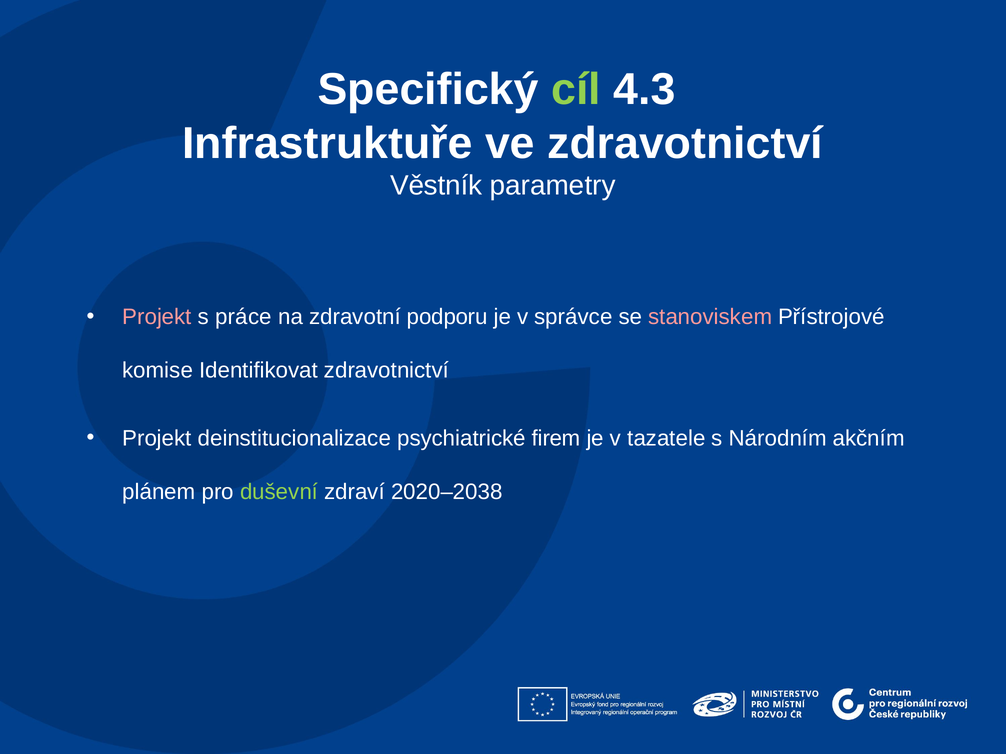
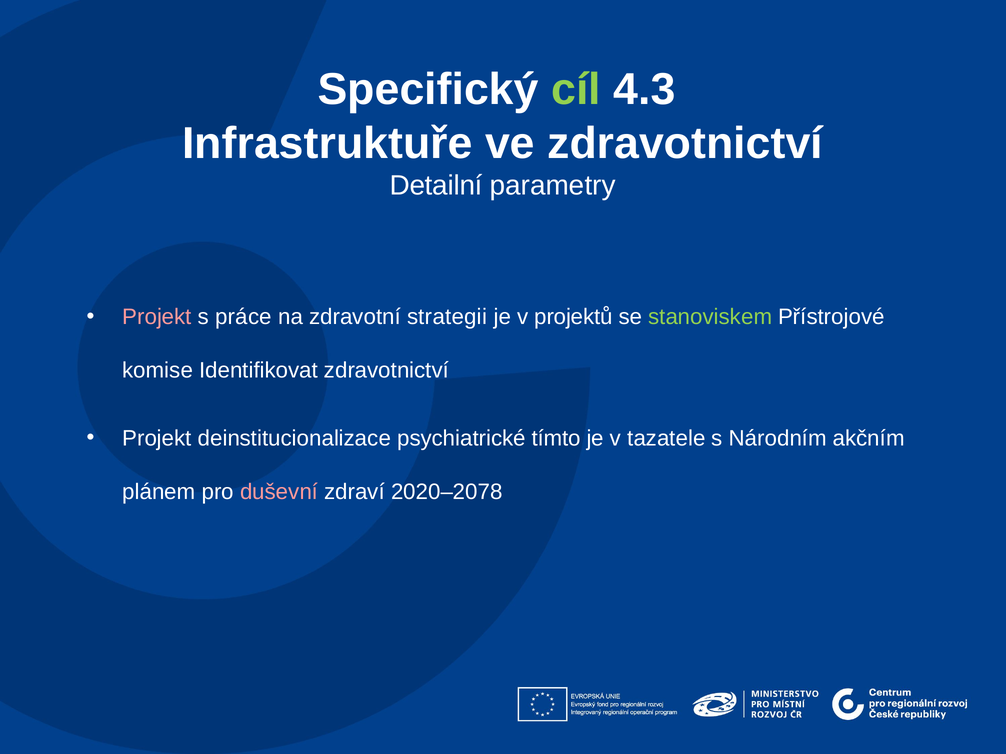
Věstník: Věstník -> Detailní
podporu: podporu -> strategii
správce: správce -> projektů
stanoviskem colour: pink -> light green
firem: firem -> tímto
duševní colour: light green -> pink
2020–2038: 2020–2038 -> 2020–2078
